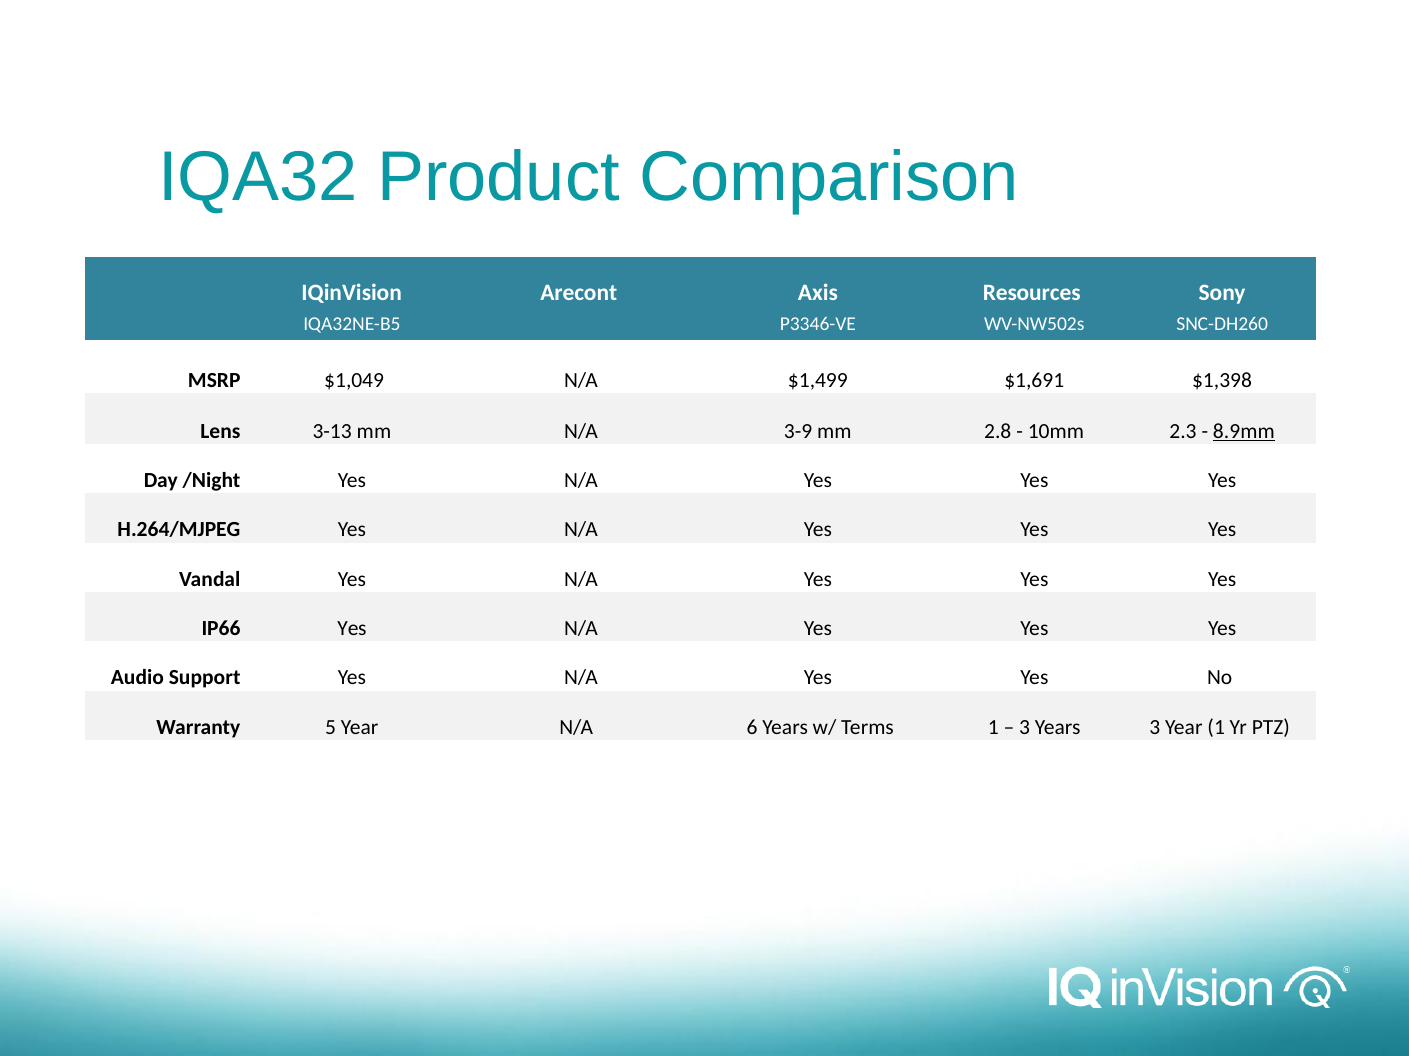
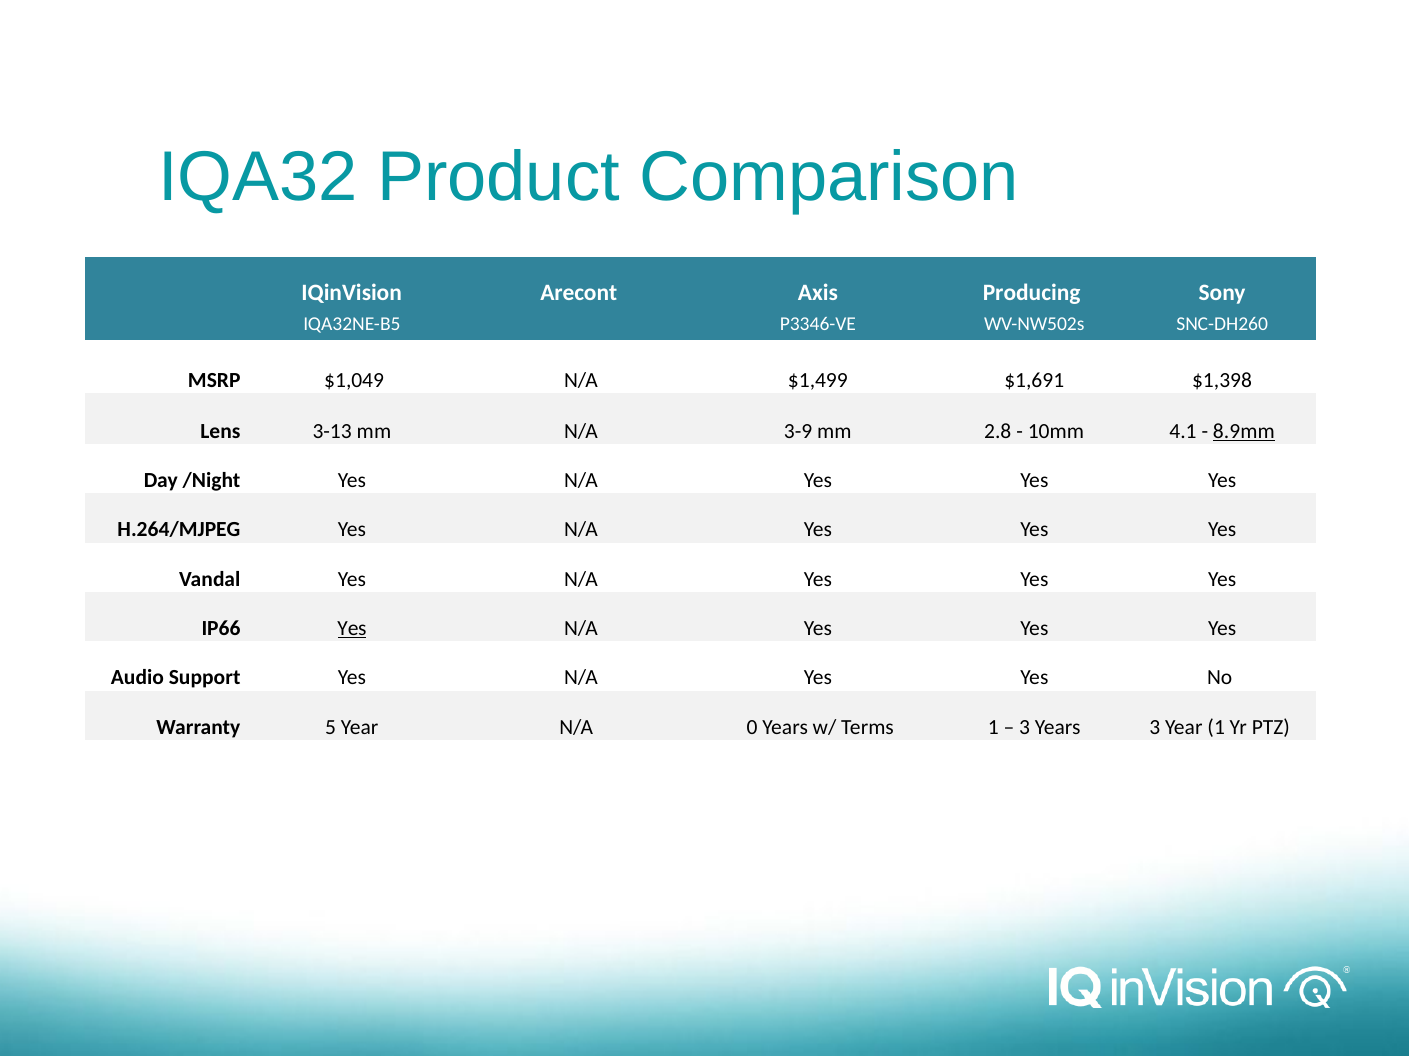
Resources: Resources -> Producing
2.3: 2.3 -> 4.1
Yes at (352, 629) underline: none -> present
6: 6 -> 0
